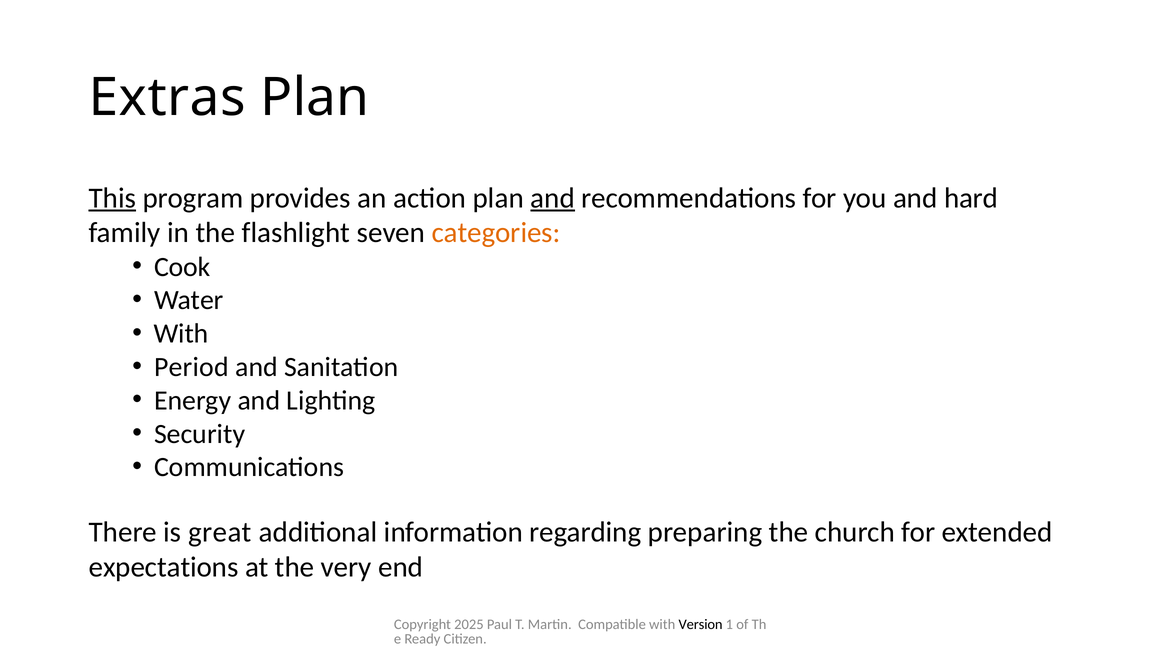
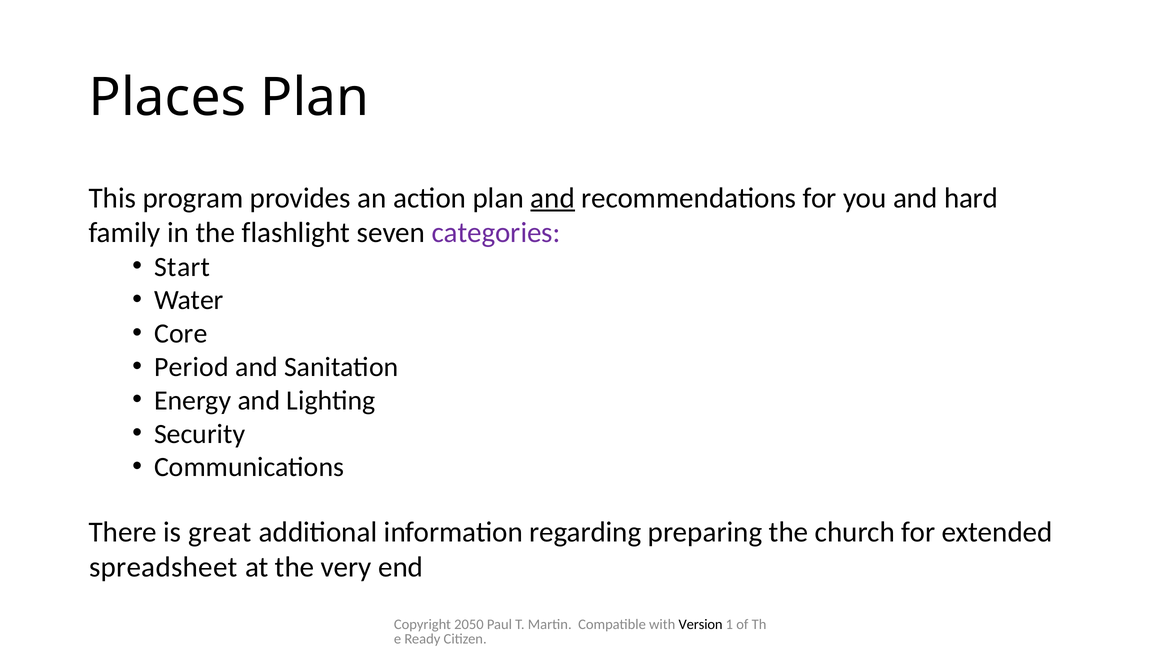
Extras: Extras -> Places
This underline: present -> none
categories colour: orange -> purple
Cook: Cook -> Start
With at (181, 334): With -> Core
expectations: expectations -> spreadsheet
2025: 2025 -> 2050
